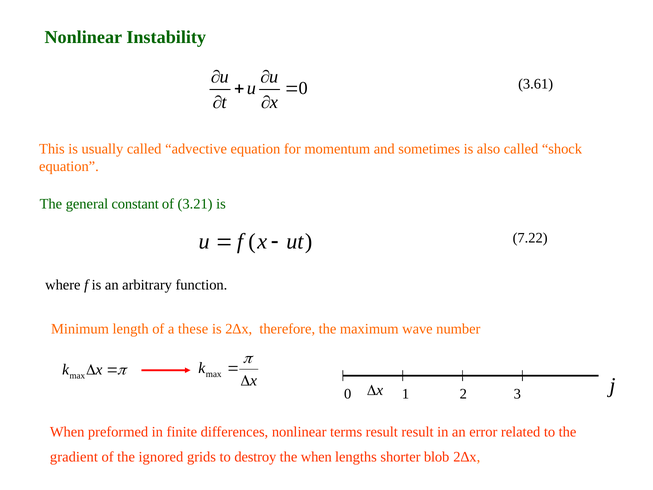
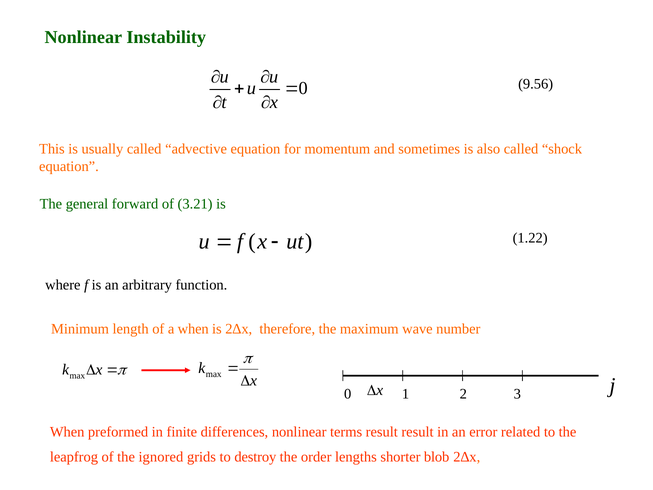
3.61: 3.61 -> 9.56
constant: constant -> forward
7.22: 7.22 -> 1.22
a these: these -> when
gradient: gradient -> leapfrog
the when: when -> order
